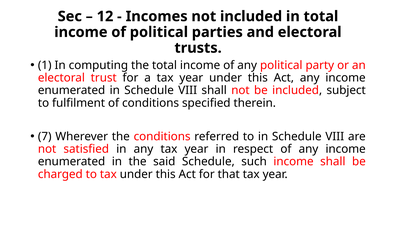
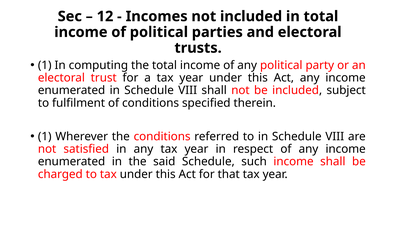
7 at (45, 136): 7 -> 1
